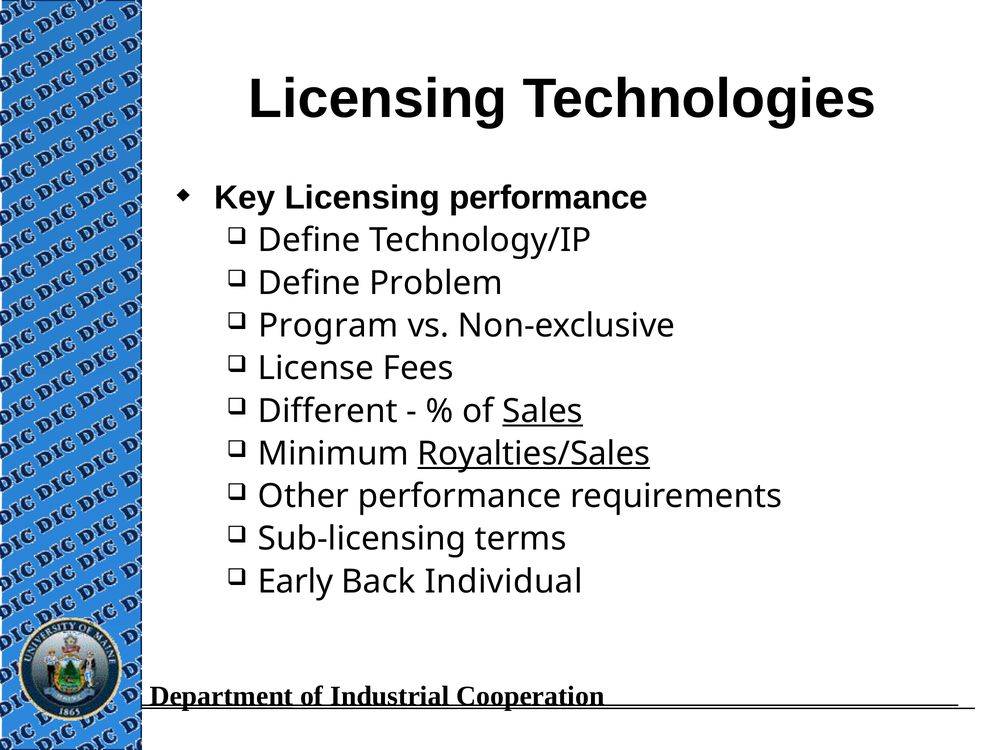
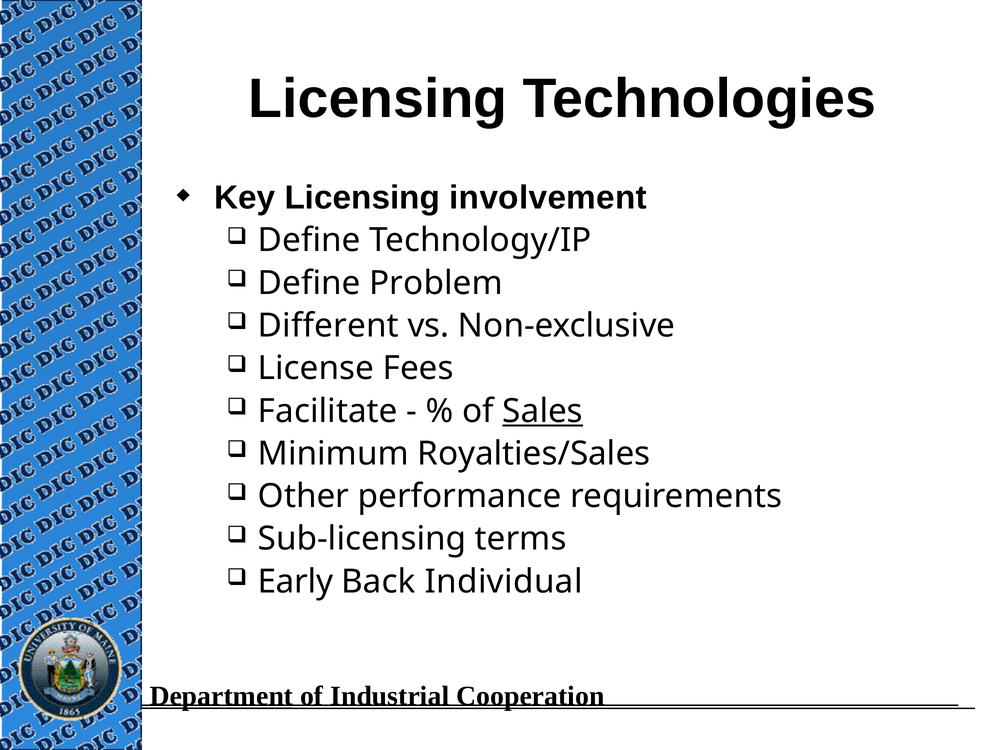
Licensing performance: performance -> involvement
Program: Program -> Different
Different: Different -> Facilitate
Royalties/Sales underline: present -> none
